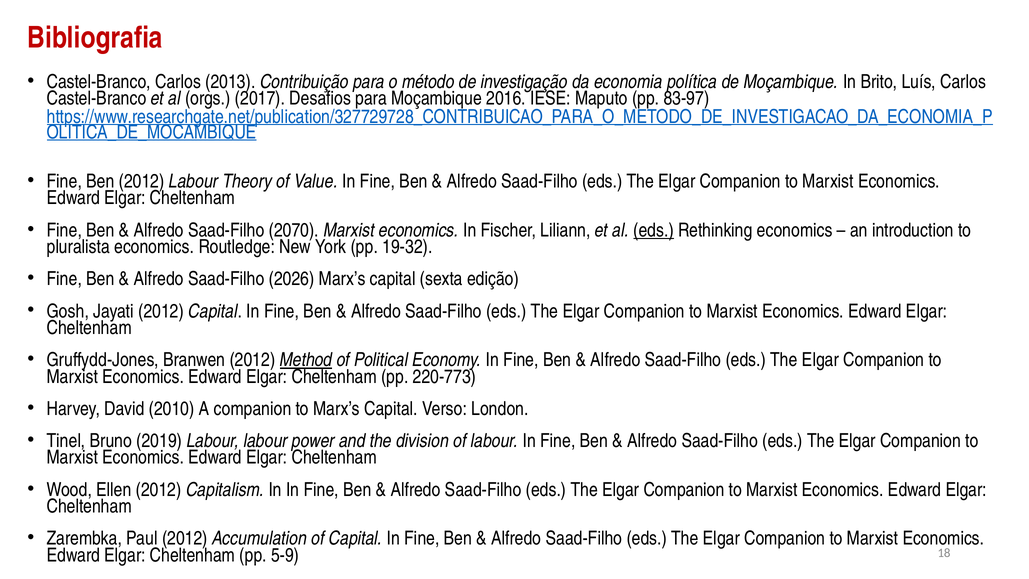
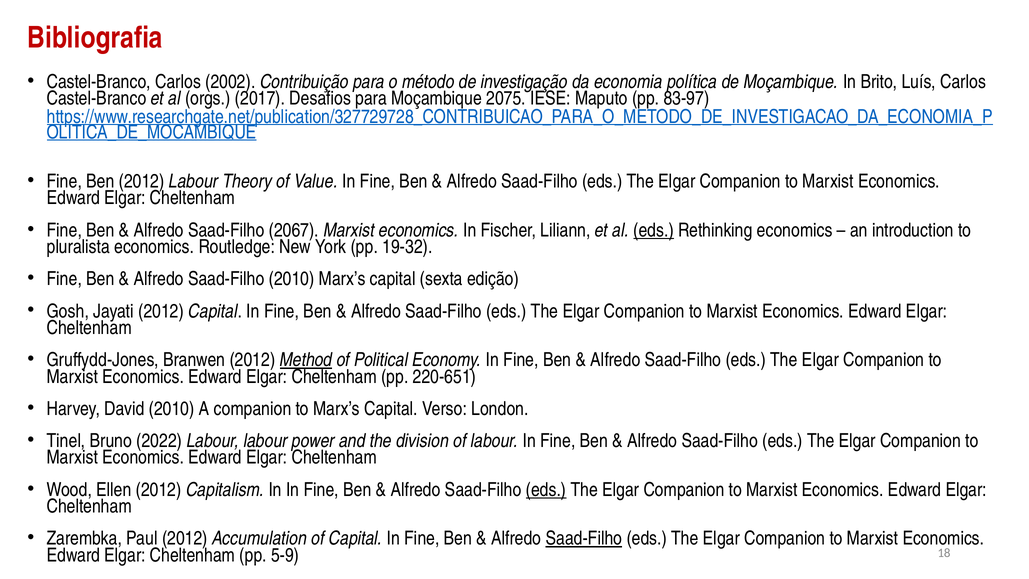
2013: 2013 -> 2002
2016: 2016 -> 2075
2070: 2070 -> 2067
Saad-Filho 2026: 2026 -> 2010
220-773: 220-773 -> 220-651
2019: 2019 -> 2022
eds at (546, 490) underline: none -> present
Saad-Filho at (584, 538) underline: none -> present
